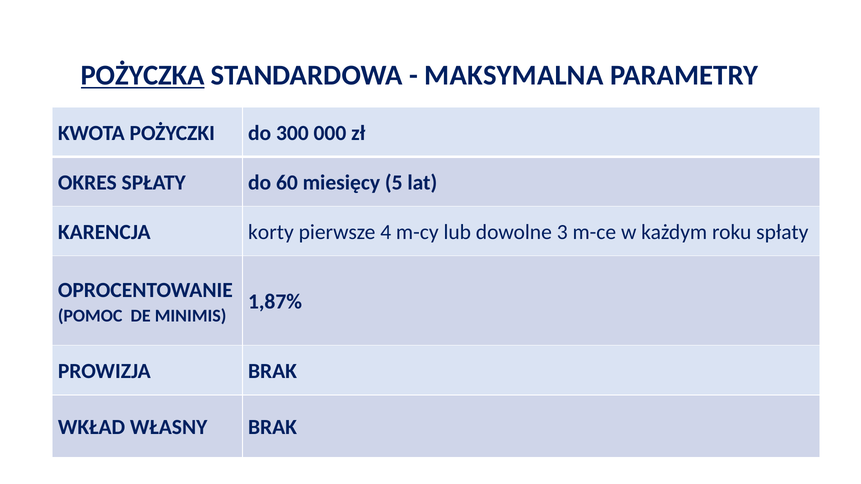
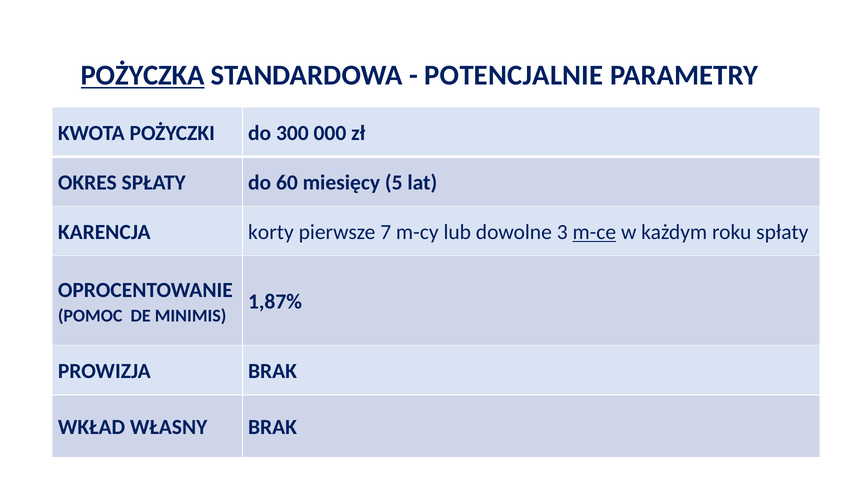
MAKSYMALNA: MAKSYMALNA -> POTENCJALNIE
4: 4 -> 7
m-ce underline: none -> present
